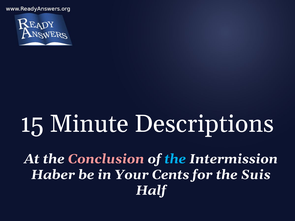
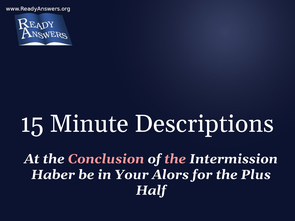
the at (175, 159) colour: light blue -> pink
Cents: Cents -> Alors
Suis: Suis -> Plus
